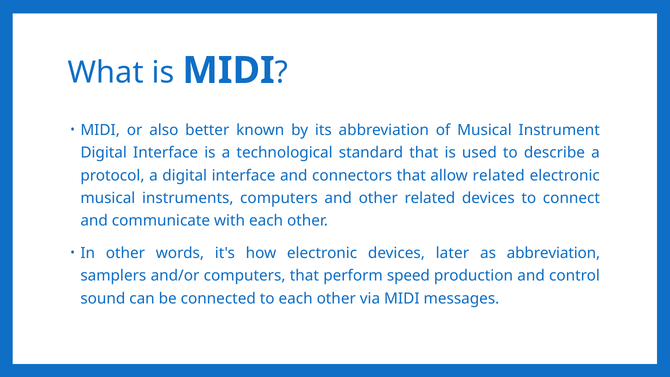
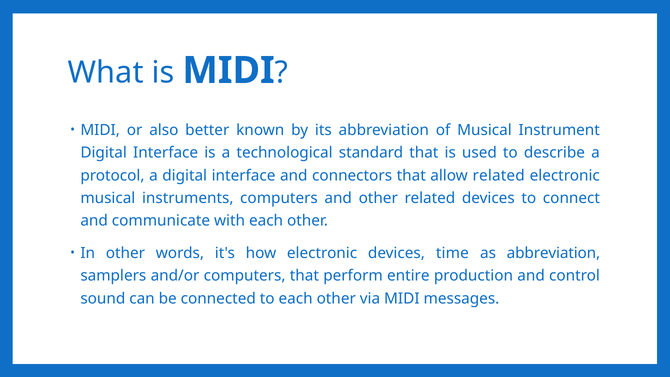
later: later -> time
speed: speed -> entire
